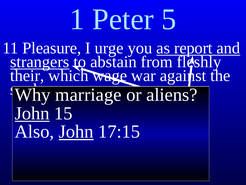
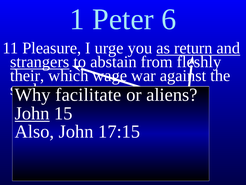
5: 5 -> 6
report: report -> return
marriage: marriage -> facilitate
John at (76, 131) underline: present -> none
